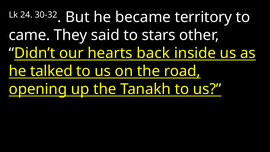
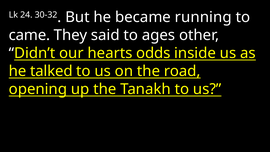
territory: territory -> running
stars: stars -> ages
back: back -> odds
